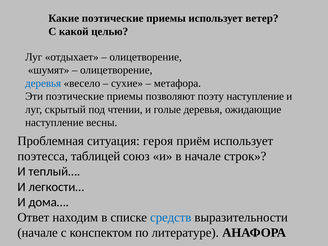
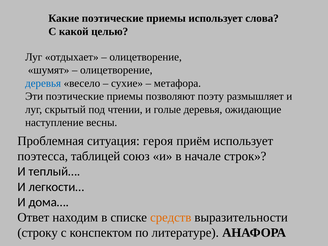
ветер: ветер -> слова
поэту наступление: наступление -> размышляет
средств colour: blue -> orange
начале at (38, 233): начале -> строку
